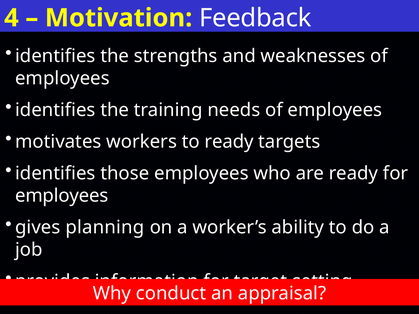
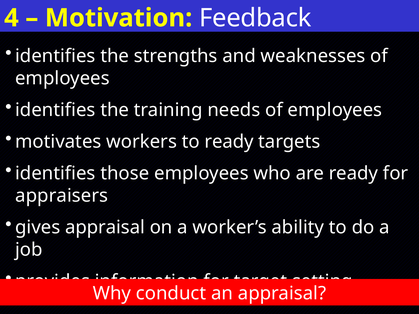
employees at (62, 196): employees -> appraisers
gives planning: planning -> appraisal
